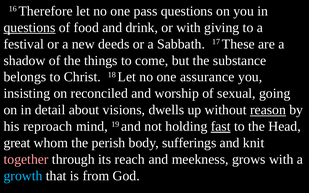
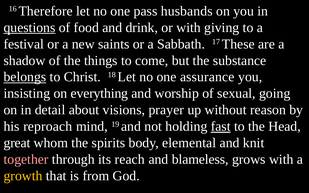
pass questions: questions -> husbands
deeds: deeds -> saints
belongs underline: none -> present
reconciled: reconciled -> everything
dwells: dwells -> prayer
reason underline: present -> none
perish: perish -> spirits
sufferings: sufferings -> elemental
meekness: meekness -> blameless
growth colour: light blue -> yellow
